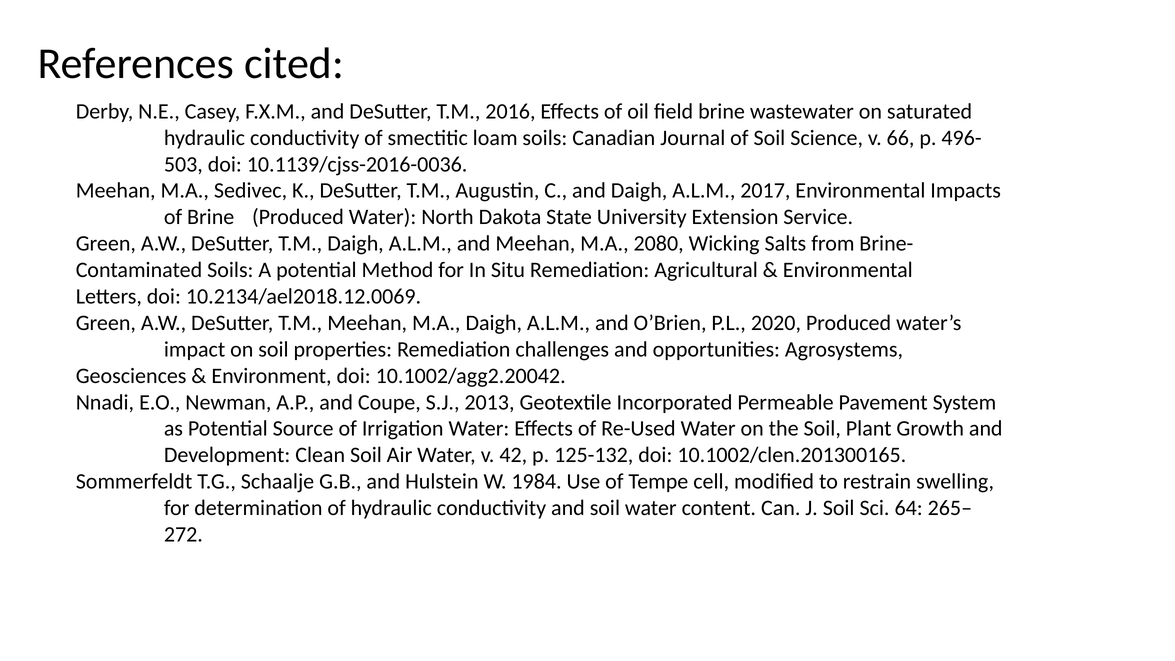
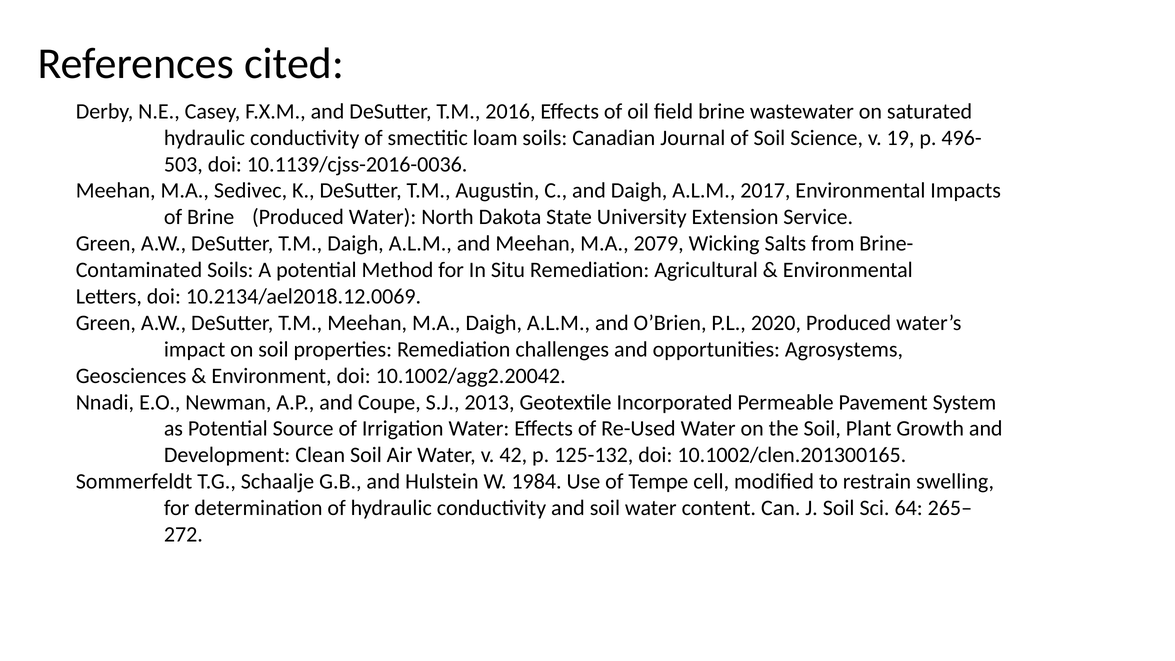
66: 66 -> 19
2080: 2080 -> 2079
